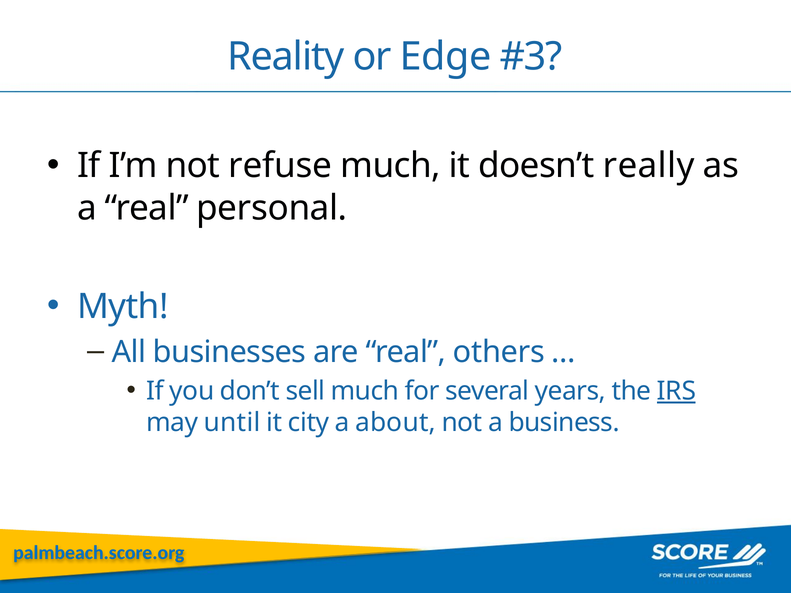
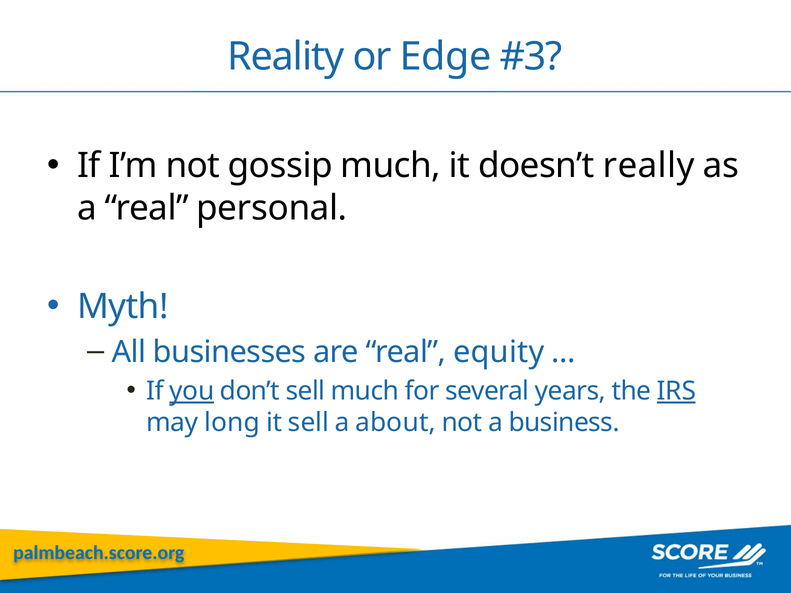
refuse: refuse -> gossip
others: others -> equity
you underline: none -> present
until: until -> long
it city: city -> sell
